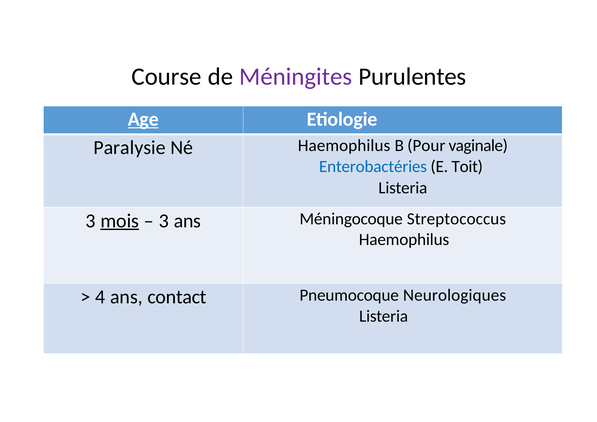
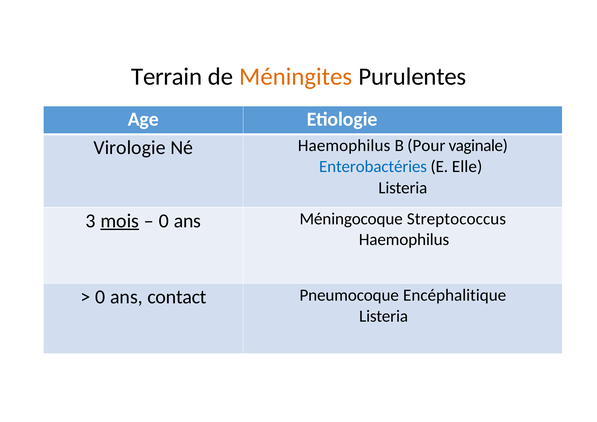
Course: Course -> Terrain
Méningites colour: purple -> orange
Age underline: present -> none
Paralysie: Paralysie -> Virologie
Toit: Toit -> Elle
3 at (164, 221): 3 -> 0
4 at (100, 297): 4 -> 0
Neurologiques: Neurologiques -> Encéphalitique
